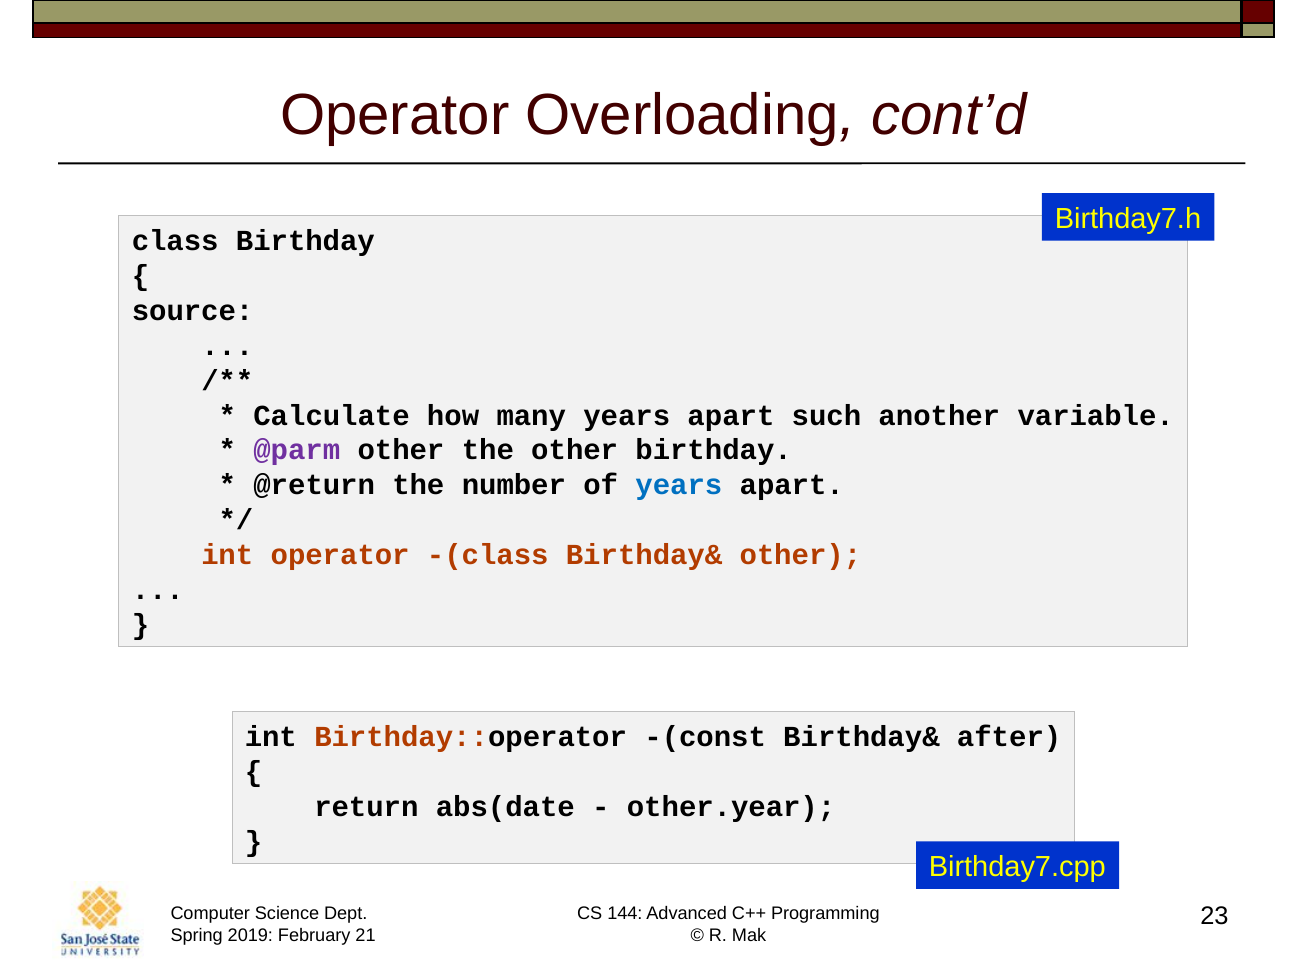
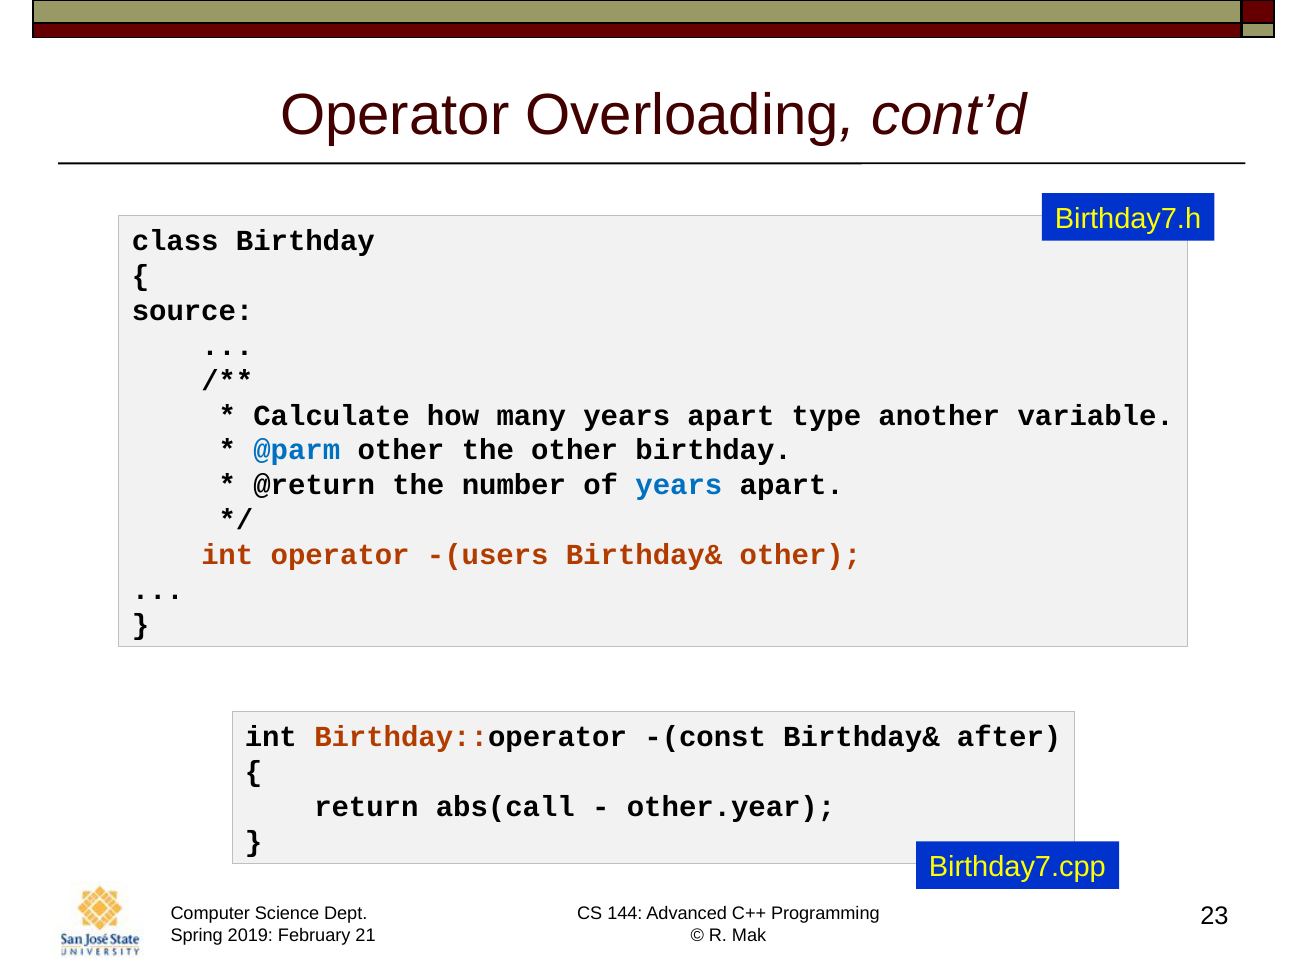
such: such -> type
@parm colour: purple -> blue
-(class: -(class -> -(users
abs(date: abs(date -> abs(call
